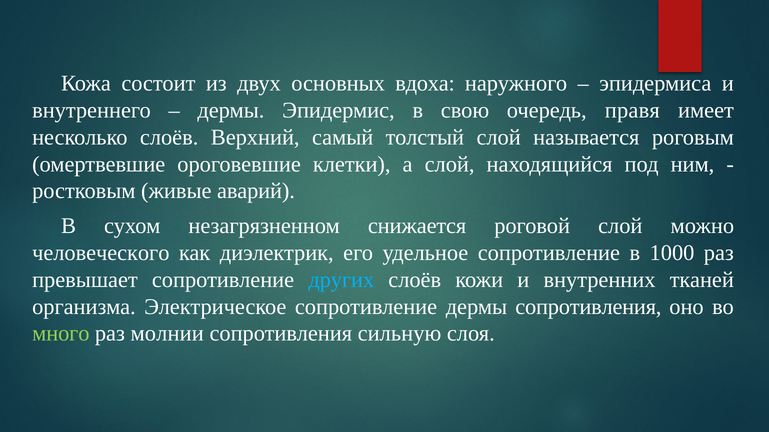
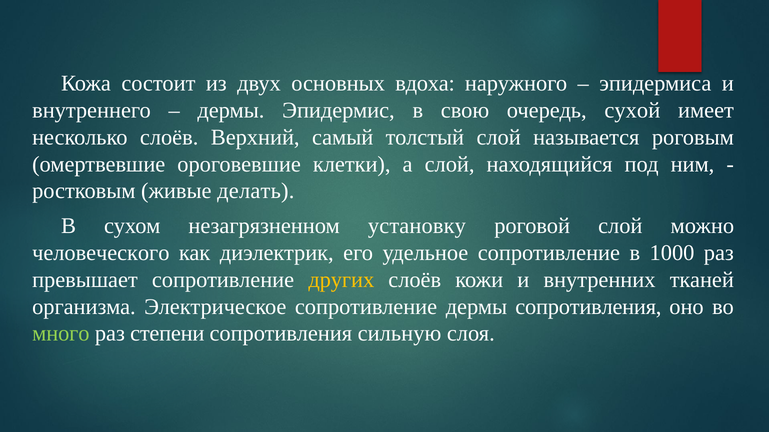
правя: правя -> сухой
аварий: аварий -> делать
снижается: снижается -> установку
других colour: light blue -> yellow
молнии: молнии -> степени
